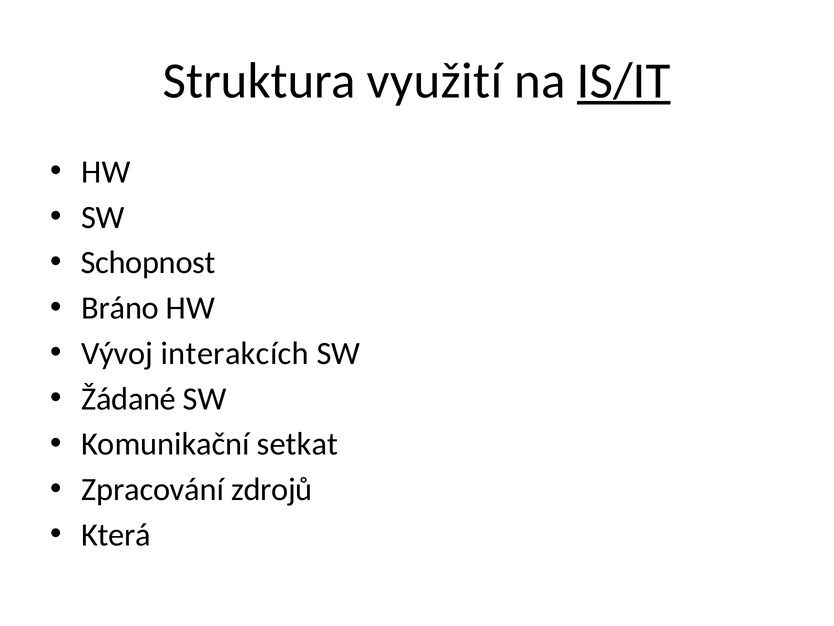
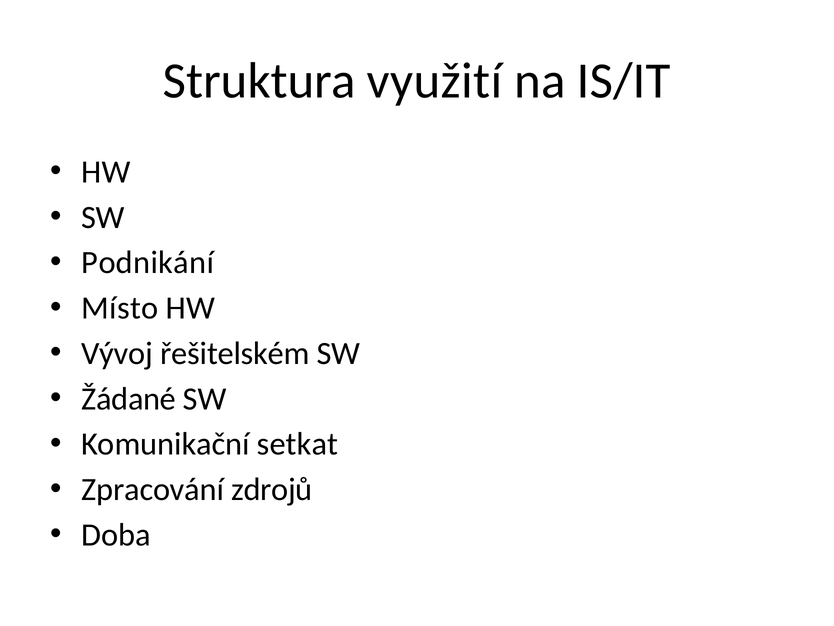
IS/IT underline: present -> none
Schopnost: Schopnost -> Podnikání
Bráno: Bráno -> Místo
interakcích: interakcích -> řešitelském
Která: Která -> Doba
